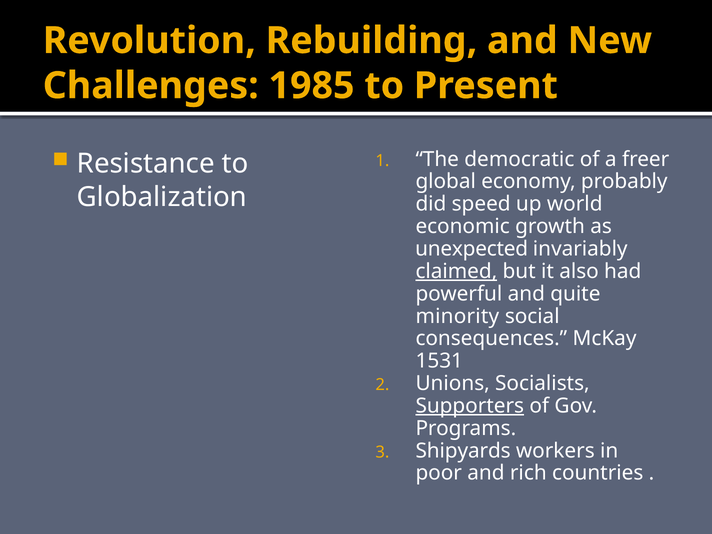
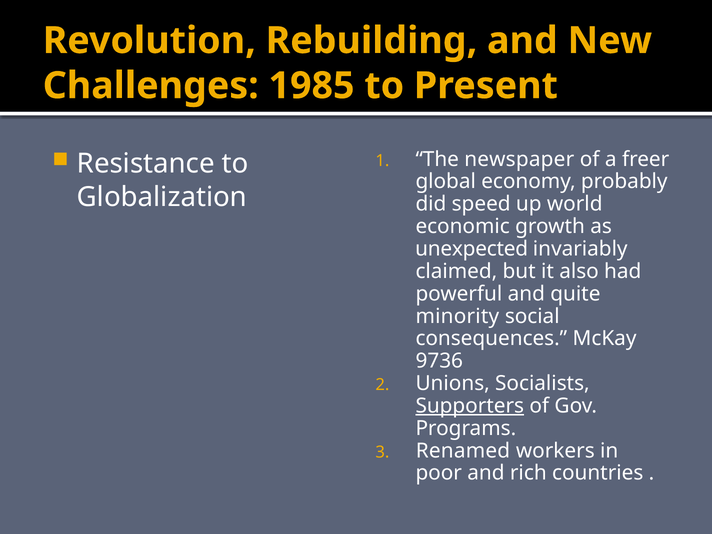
democratic: democratic -> newspaper
claimed underline: present -> none
1531: 1531 -> 9736
Shipyards: Shipyards -> Renamed
